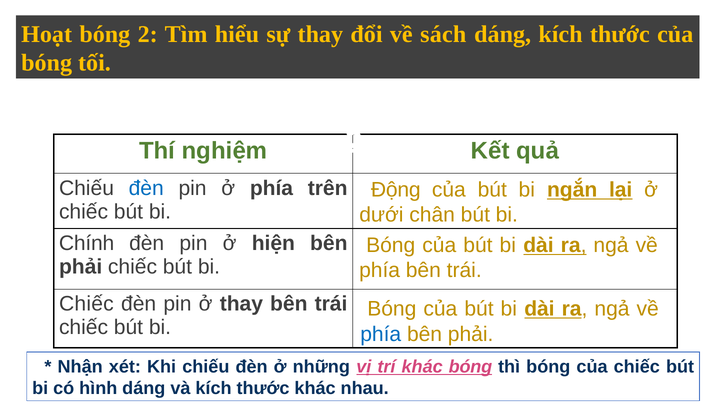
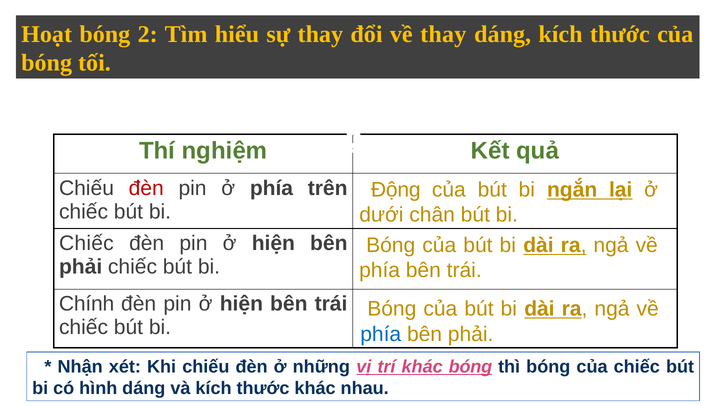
về sách: sách -> thay
đèn at (146, 188) colour: blue -> red
Chính at (87, 243): Chính -> Chiếc
Chiếc at (86, 304): Chiếc -> Chính
thay at (241, 304): thay -> hiện
